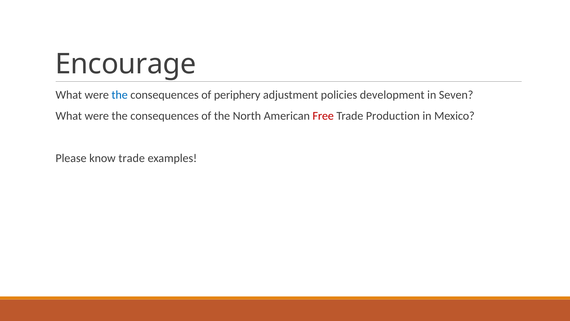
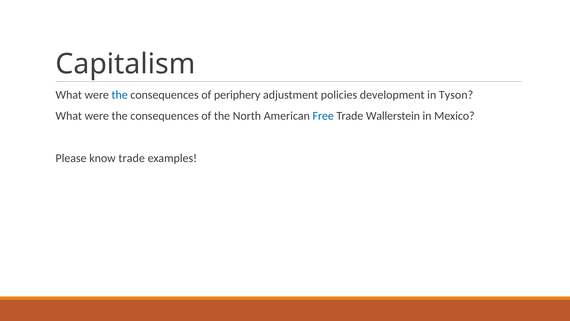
Encourage: Encourage -> Capitalism
Seven: Seven -> Tyson
Free colour: red -> blue
Production: Production -> Wallerstein
